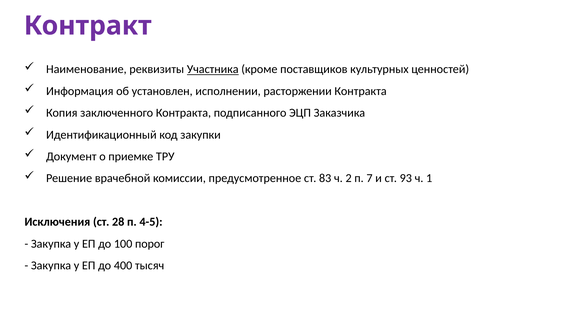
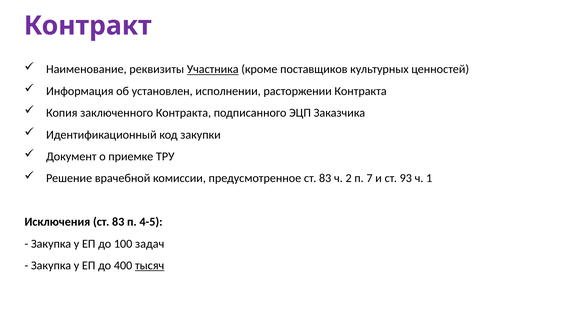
Исключения ст 28: 28 -> 83
порог: порог -> задач
тысяч underline: none -> present
